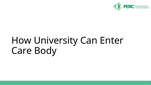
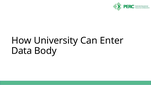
Care: Care -> Data
